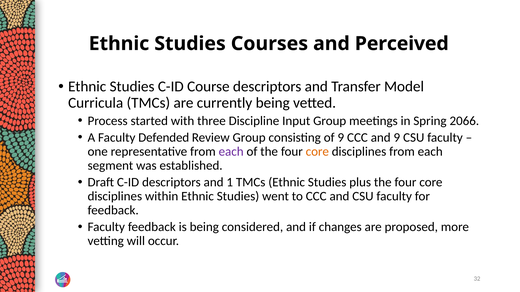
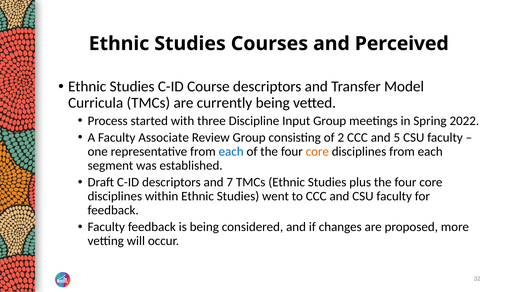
2066: 2066 -> 2022
Defended: Defended -> Associate
of 9: 9 -> 2
and 9: 9 -> 5
each at (231, 152) colour: purple -> blue
1: 1 -> 7
